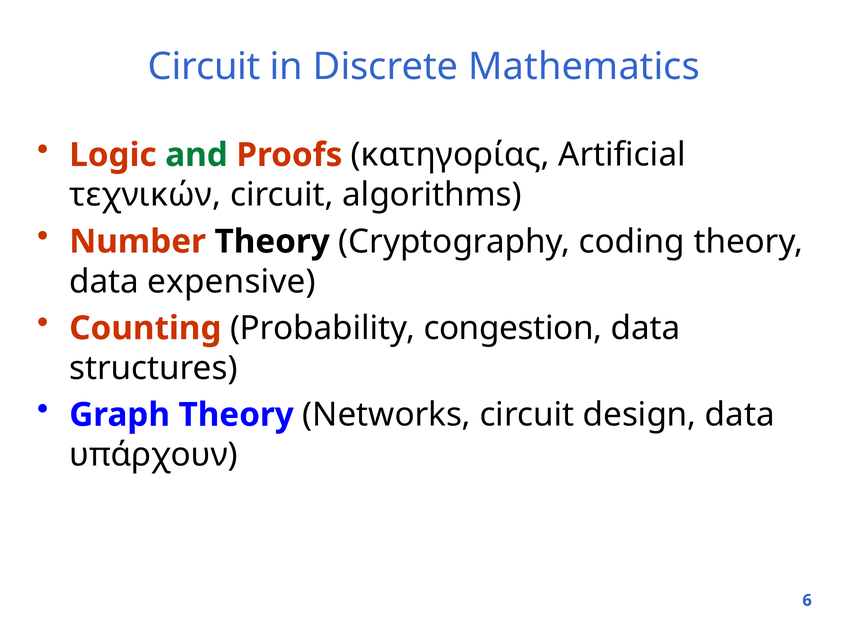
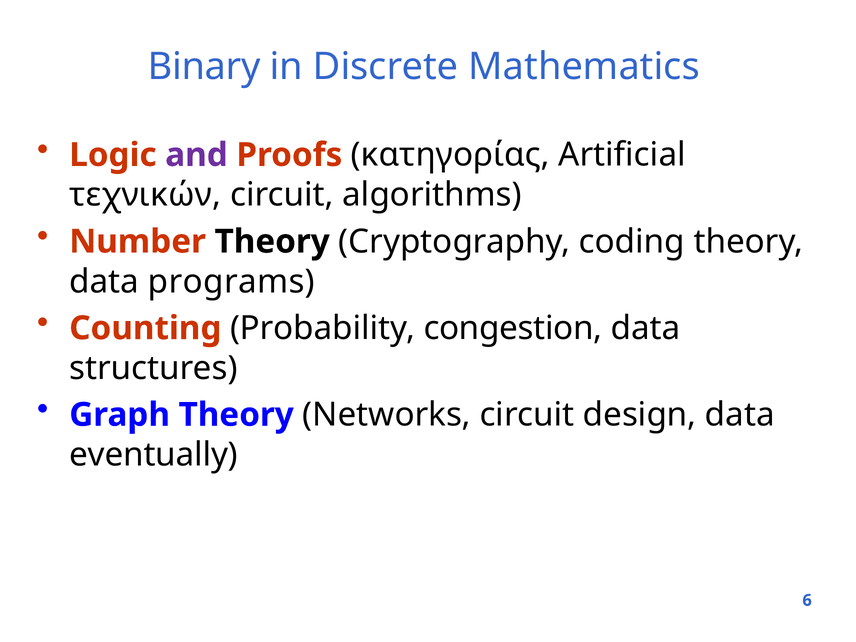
Circuit at (204, 67): Circuit -> Binary
and colour: green -> purple
expensive: expensive -> programs
υπάρχουν: υπάρχουν -> eventually
